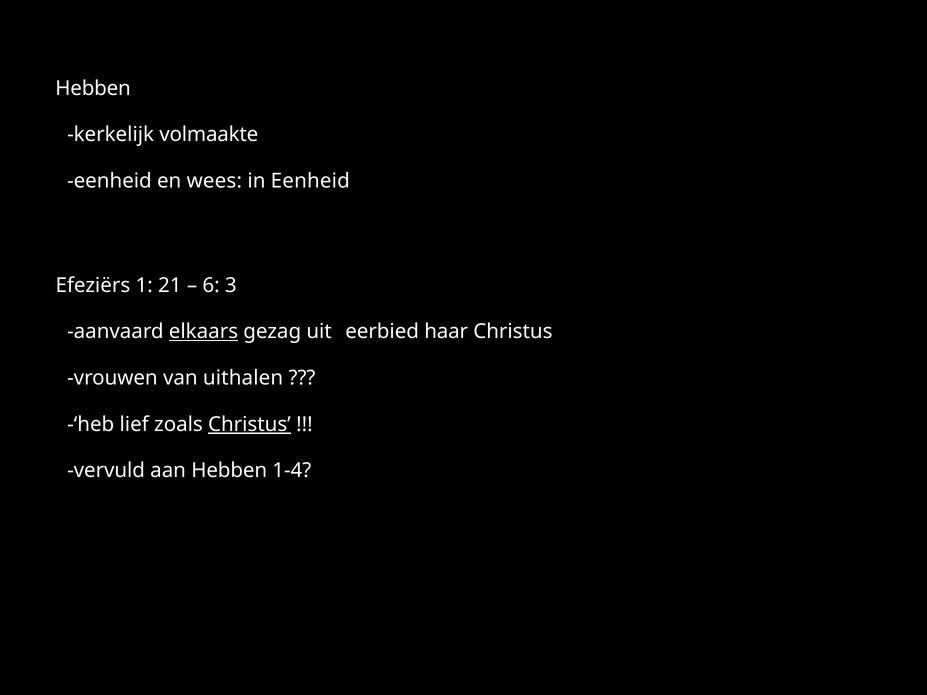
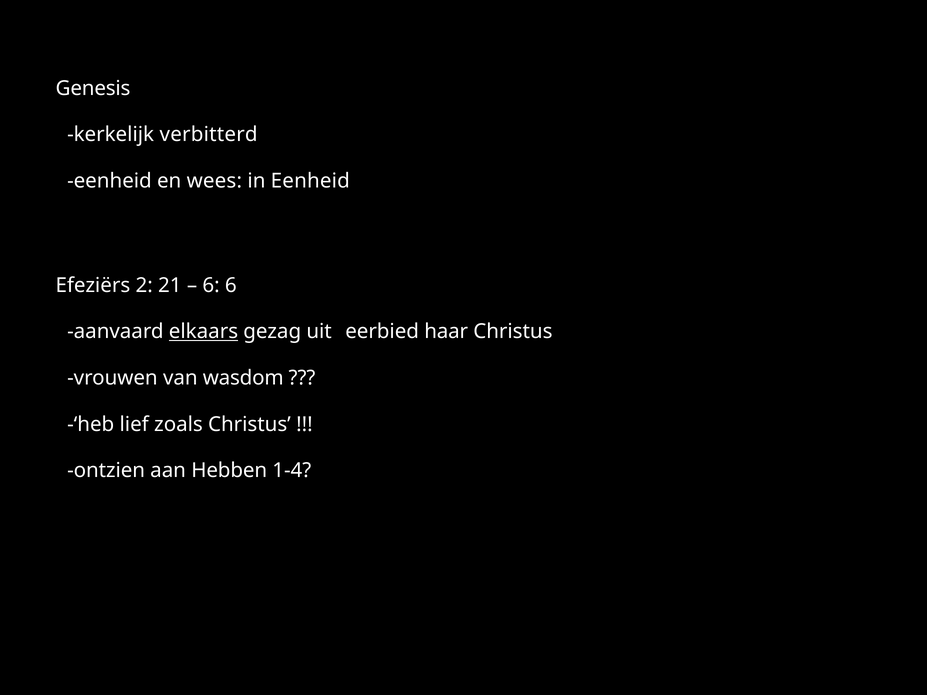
Hebben at (93, 88): Hebben -> Genesis
volmaakte: volmaakte -> verbitterd
1: 1 -> 2
6 3: 3 -> 6
uithalen: uithalen -> wasdom
Christus at (249, 424) underline: present -> none
vervuld: vervuld -> ontzien
